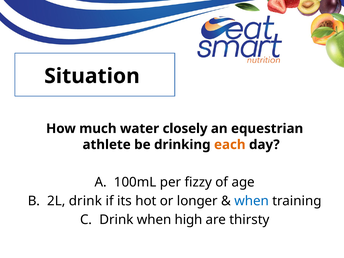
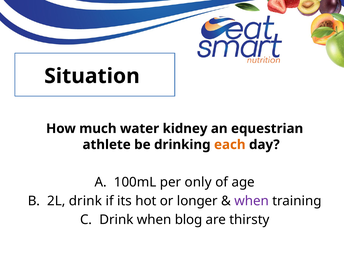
closely: closely -> kidney
fizzy: fizzy -> only
when at (252, 201) colour: blue -> purple
high: high -> blog
